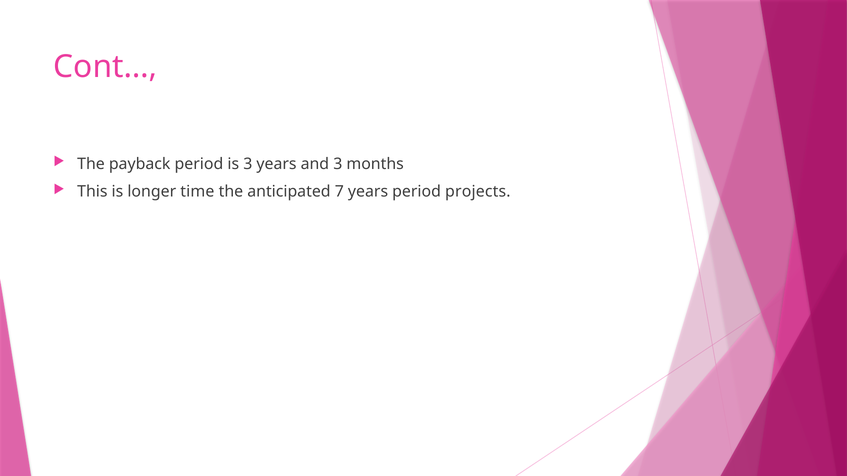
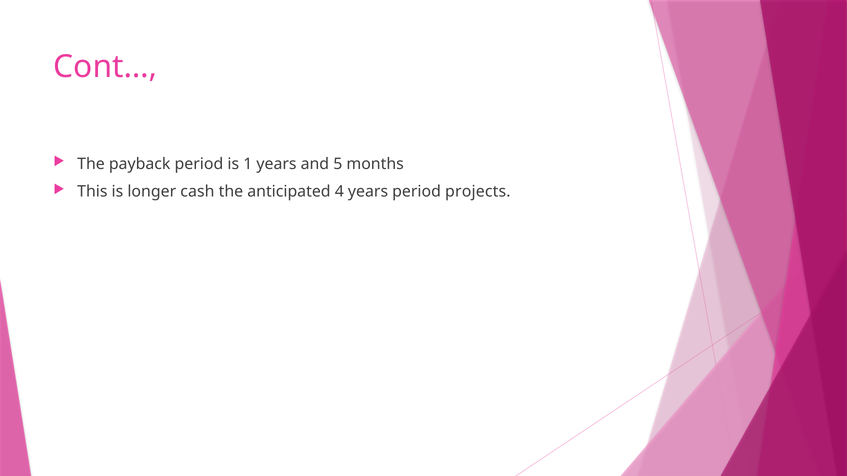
is 3: 3 -> 1
and 3: 3 -> 5
time: time -> cash
7: 7 -> 4
